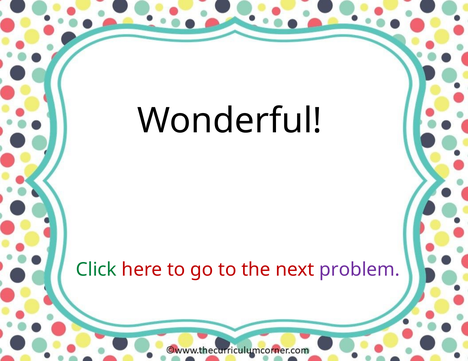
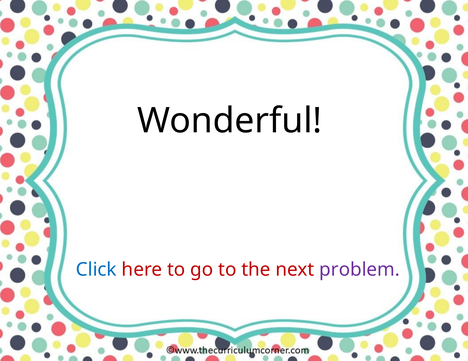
Click colour: green -> blue
